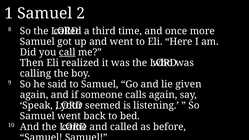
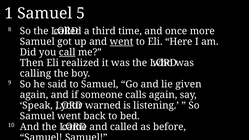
2: 2 -> 5
went at (122, 42) underline: none -> present
seemed: seemed -> warned
